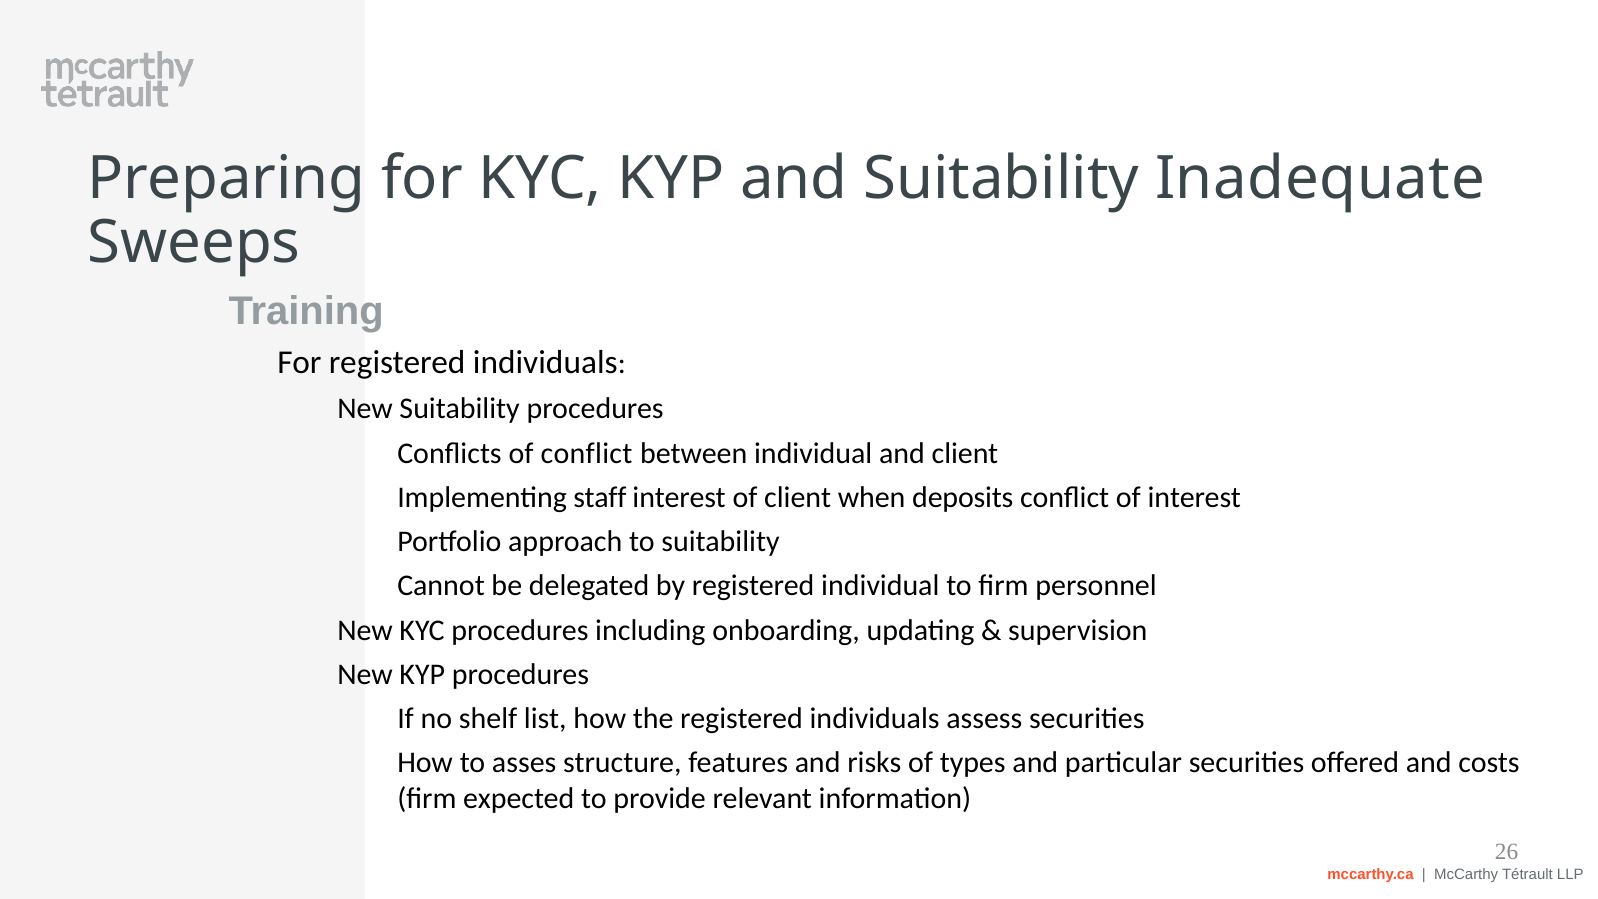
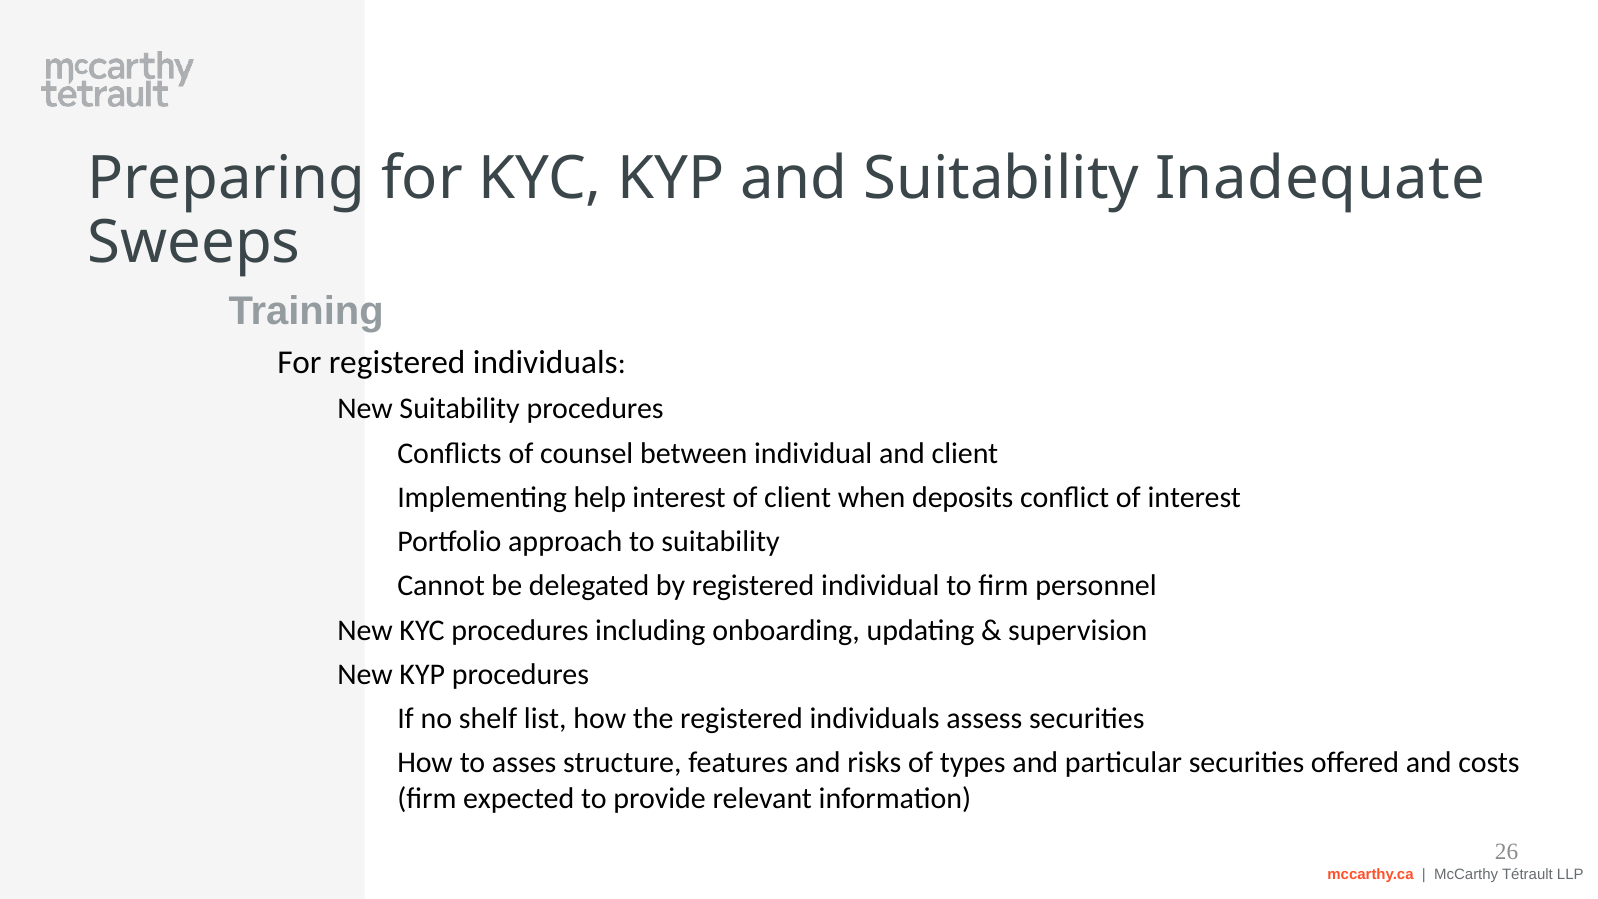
of conflict: conflict -> counsel
staff: staff -> help
